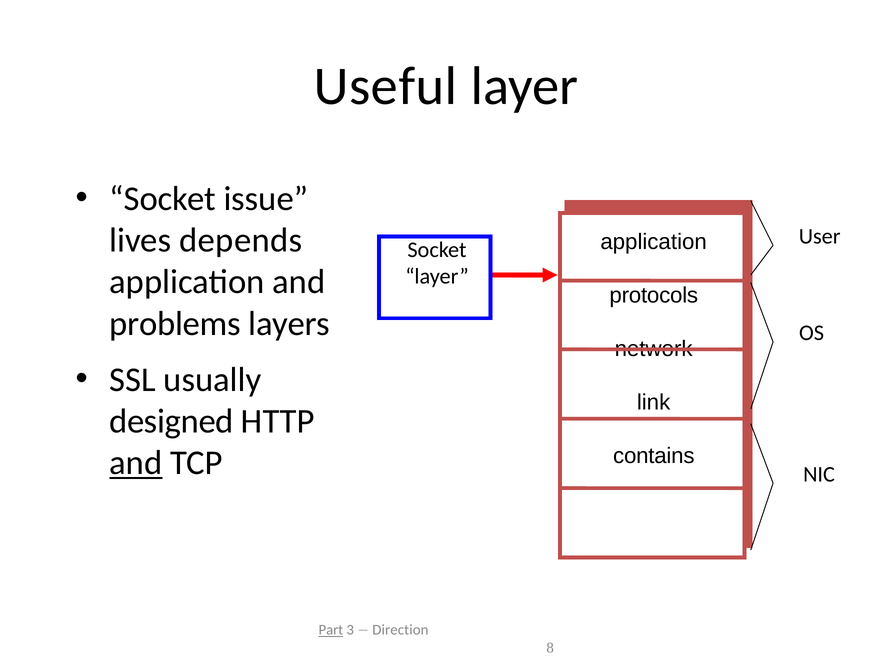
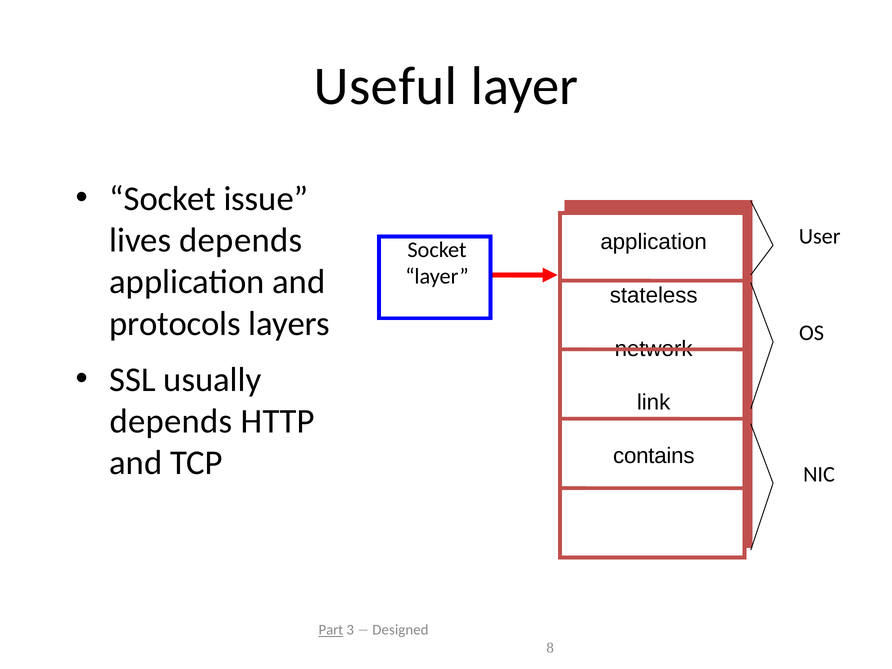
protocols: protocols -> stateless
problems: problems -> protocols
designed at (171, 421): designed -> depends
and at (136, 463) underline: present -> none
Direction: Direction -> Designed
